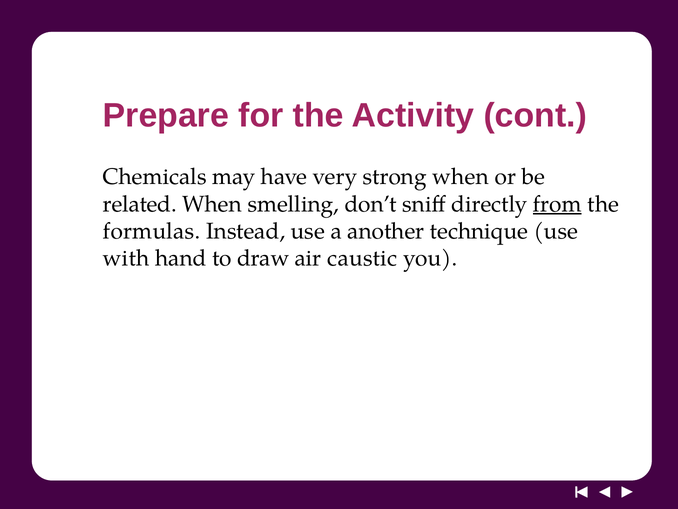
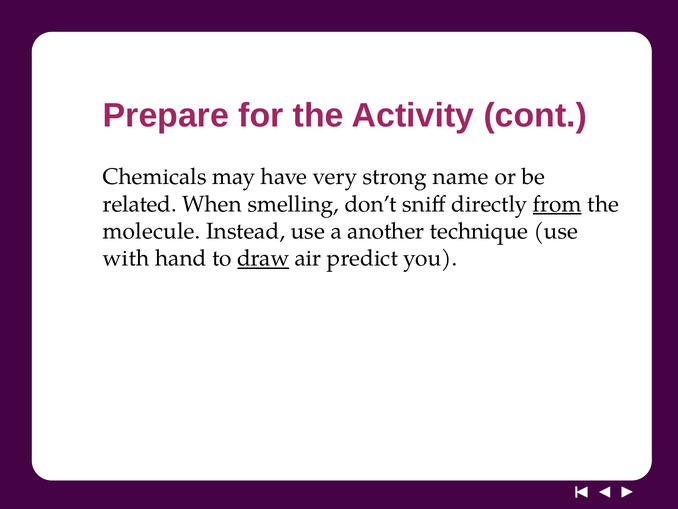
strong when: when -> name
formulas: formulas -> molecule
draw underline: none -> present
caustic: caustic -> predict
